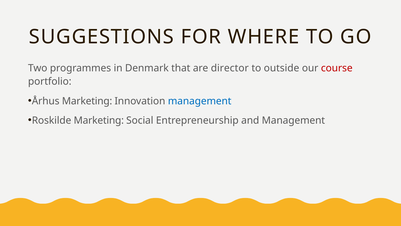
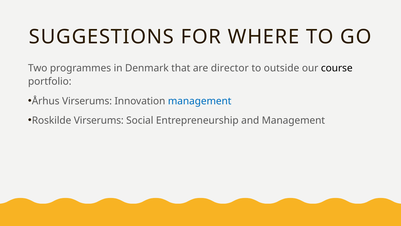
course colour: red -> black
Århus Marketing: Marketing -> Virserums
Roskilde Marketing: Marketing -> Virserums
